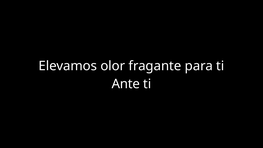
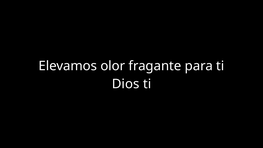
Ante: Ante -> Dios
